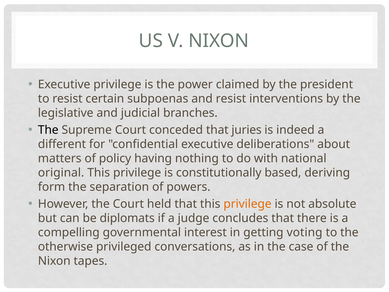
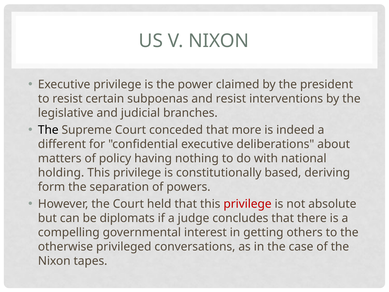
juries: juries -> more
original: original -> holding
privilege at (248, 204) colour: orange -> red
voting: voting -> others
